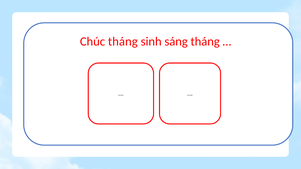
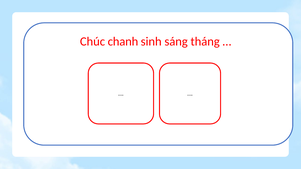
Chúc tháng: tháng -> chanh
